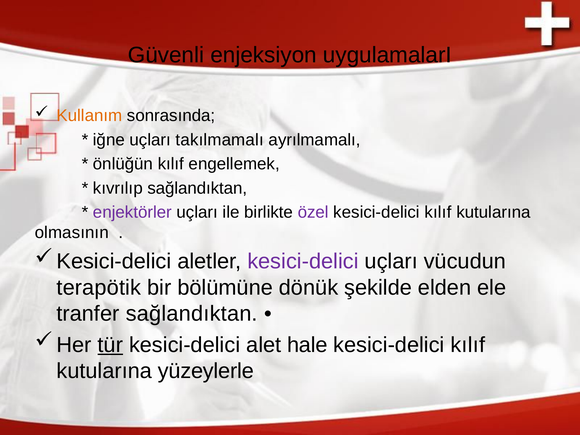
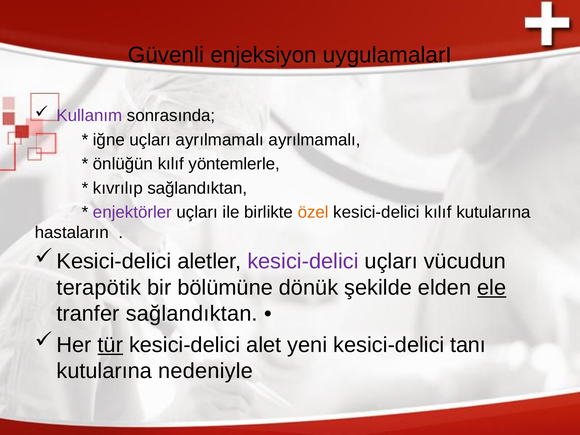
Kullanım colour: orange -> purple
uçları takılmamalı: takılmamalı -> ayrılmamalı
engellemek: engellemek -> yöntemlerle
özel colour: purple -> orange
olmasının: olmasının -> hastaların
ele underline: none -> present
hale: hale -> yeni
kılıf at (468, 345): kılıf -> tanı
yüzeylerle: yüzeylerle -> nedeniyle
